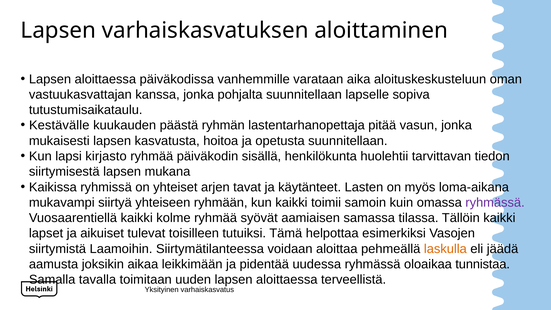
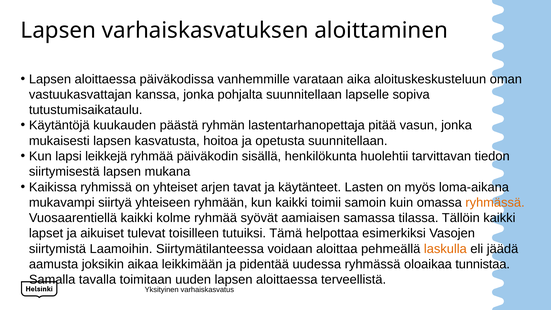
Kestävälle: Kestävälle -> Käytäntöjä
kirjasto: kirjasto -> leikkejä
ryhmässä at (495, 202) colour: purple -> orange
